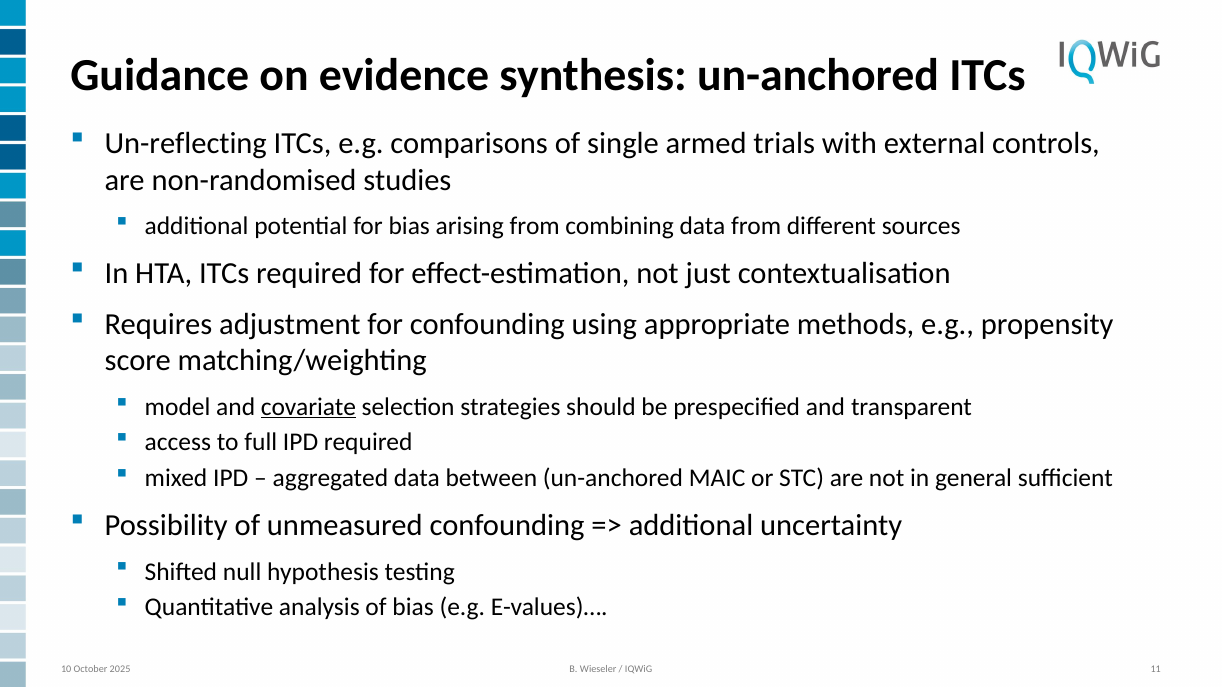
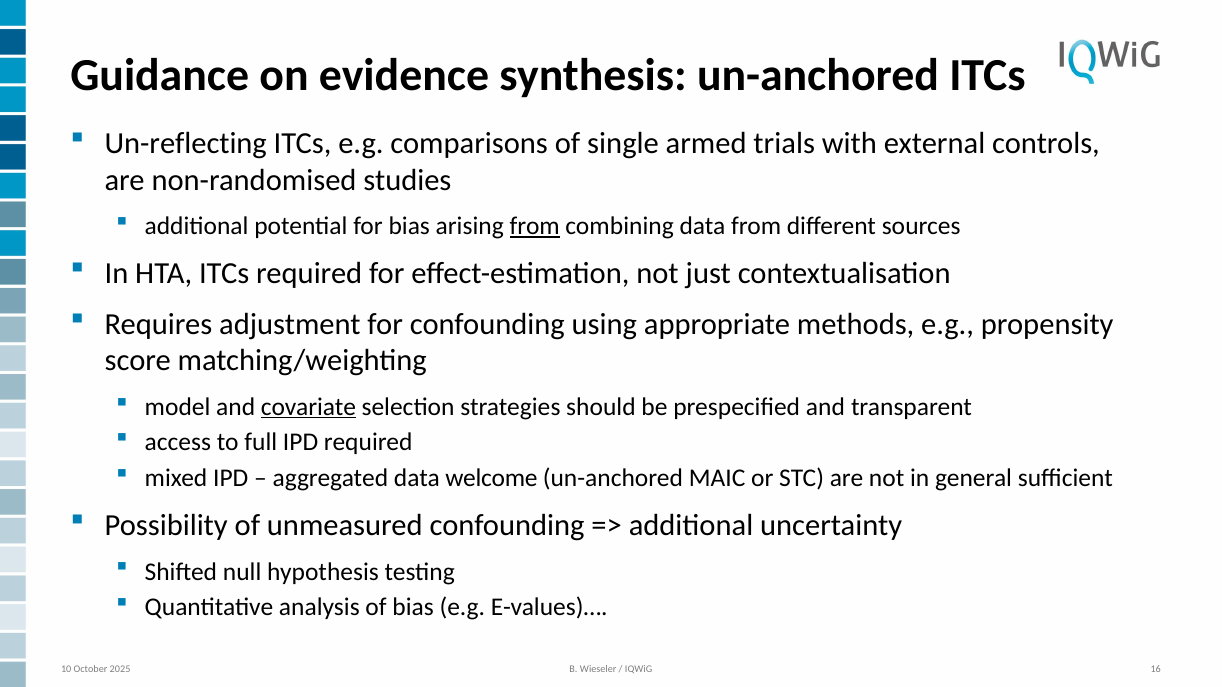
from at (535, 226) underline: none -> present
between: between -> welcome
11: 11 -> 16
